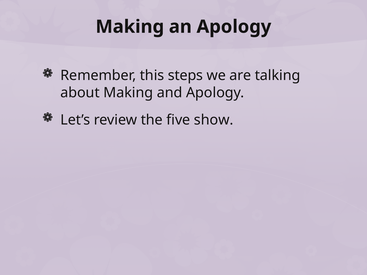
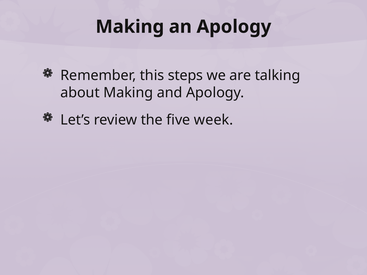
show: show -> week
